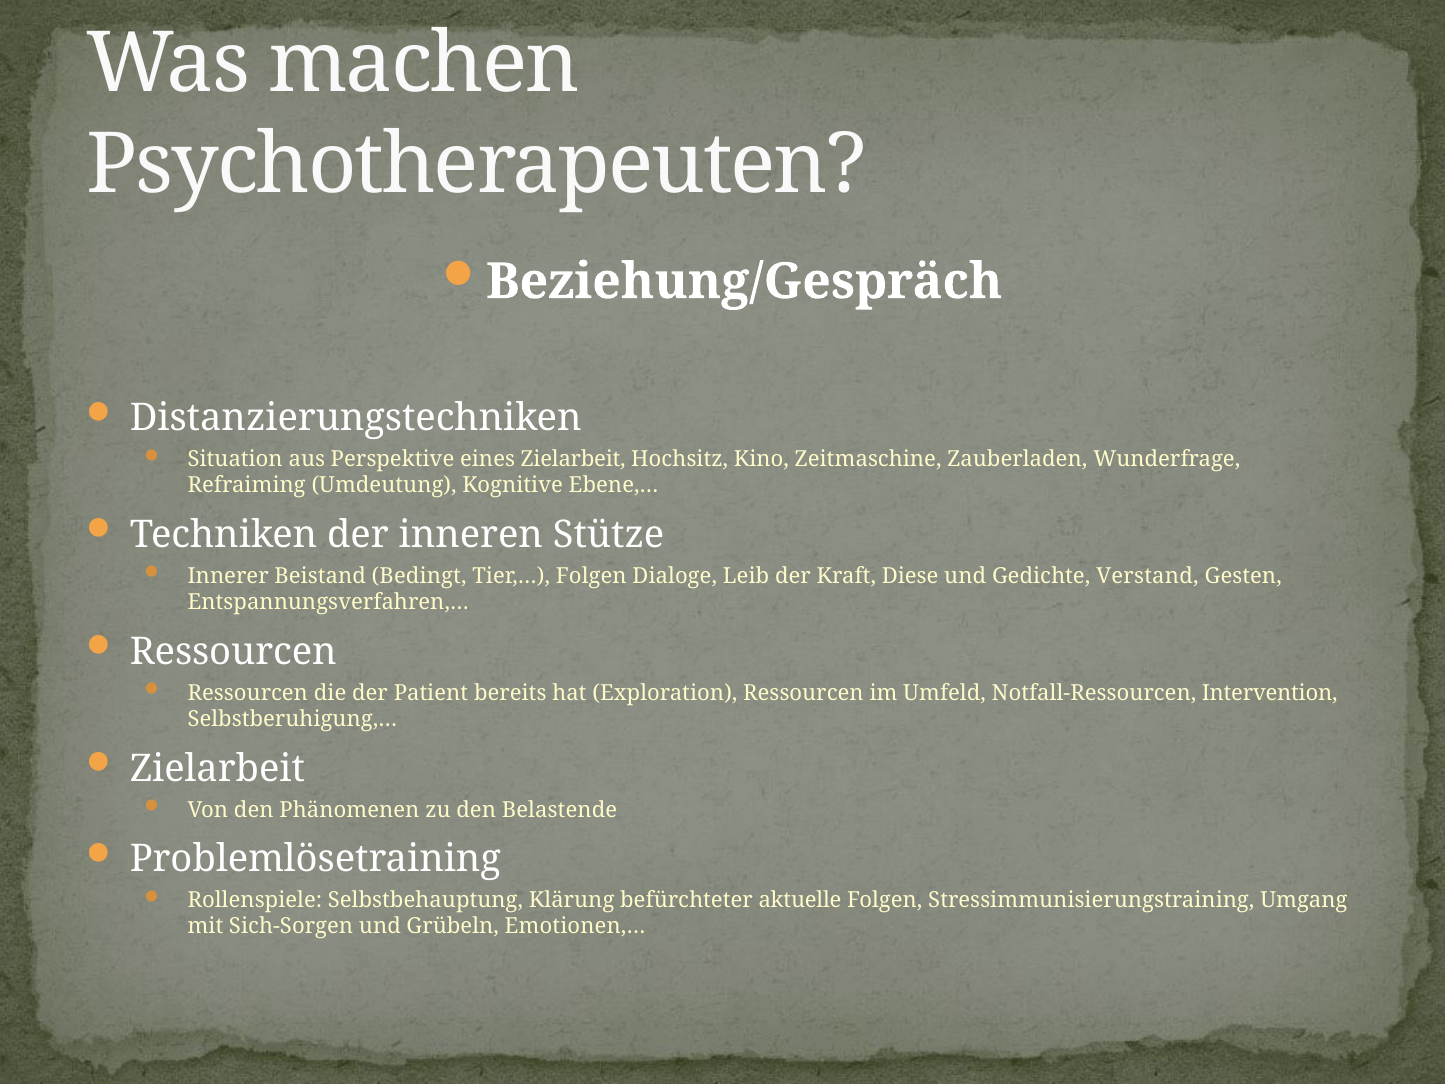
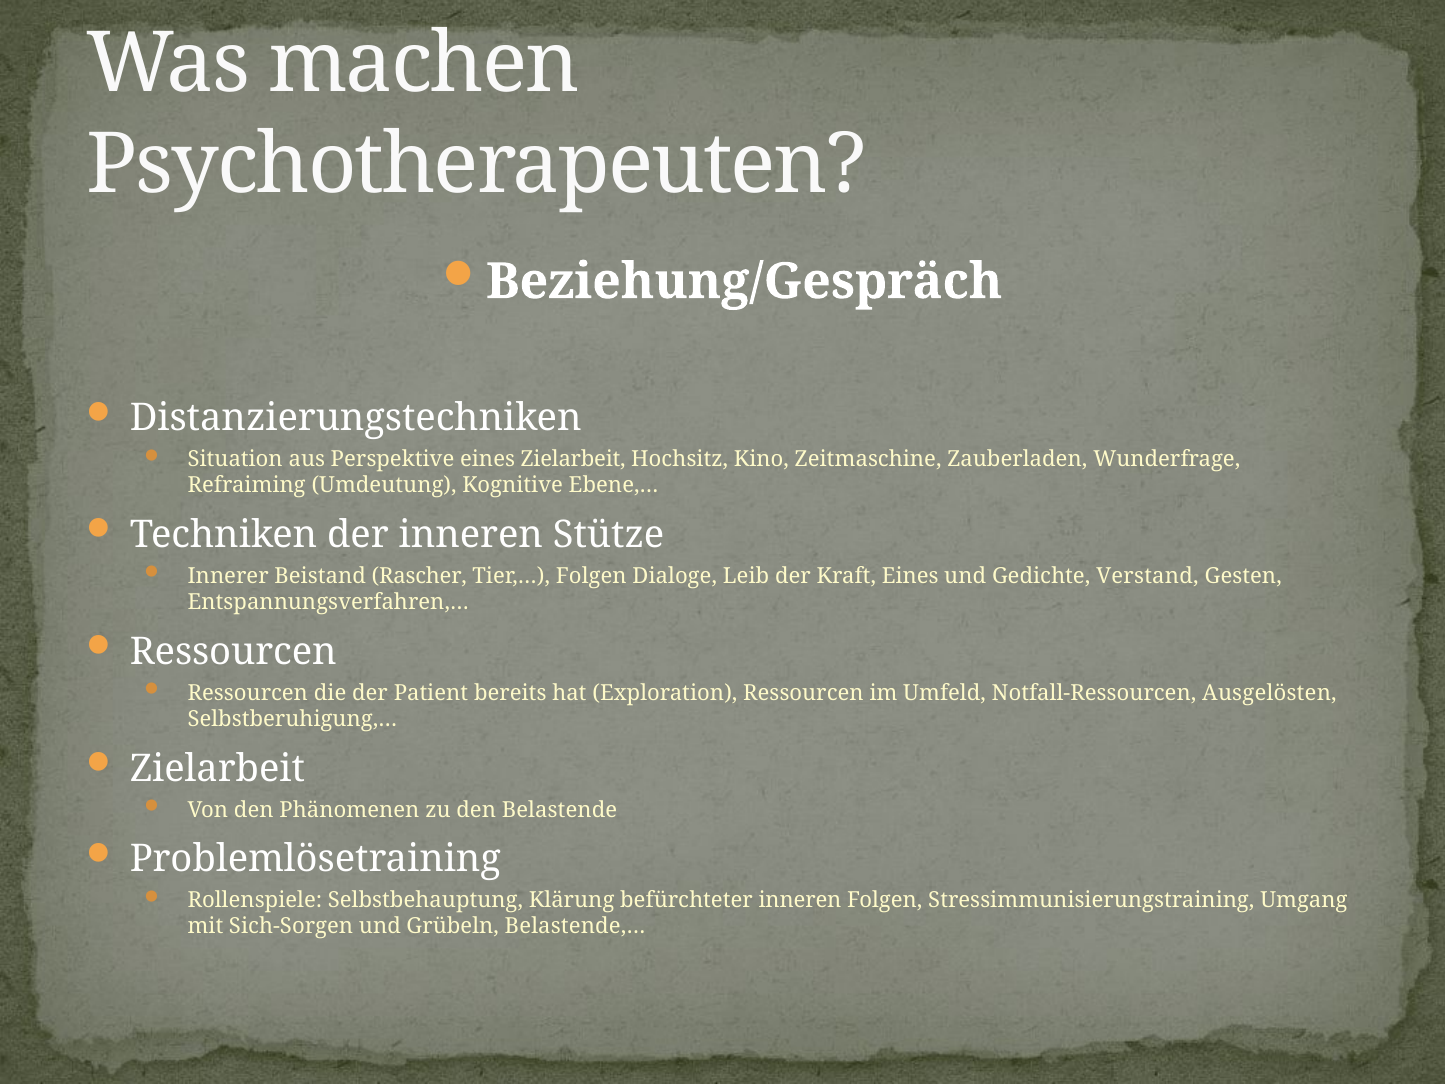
Bedingt: Bedingt -> Rascher
Kraft Diese: Diese -> Eines
Intervention: Intervention -> Ausgelösten
befürchteter aktuelle: aktuelle -> inneren
Emotionen,…: Emotionen,… -> Belastende,…
